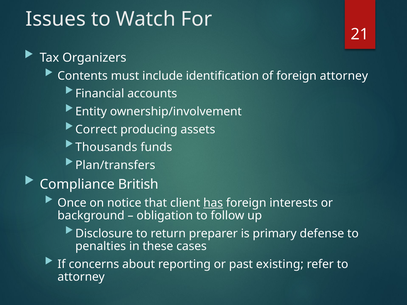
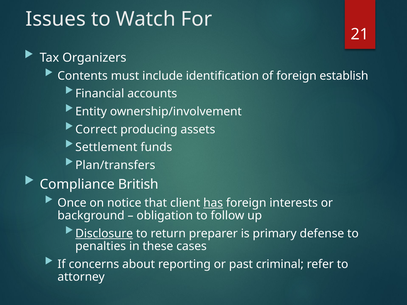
foreign attorney: attorney -> establish
Thousands: Thousands -> Settlement
Disclosure underline: none -> present
existing: existing -> criminal
